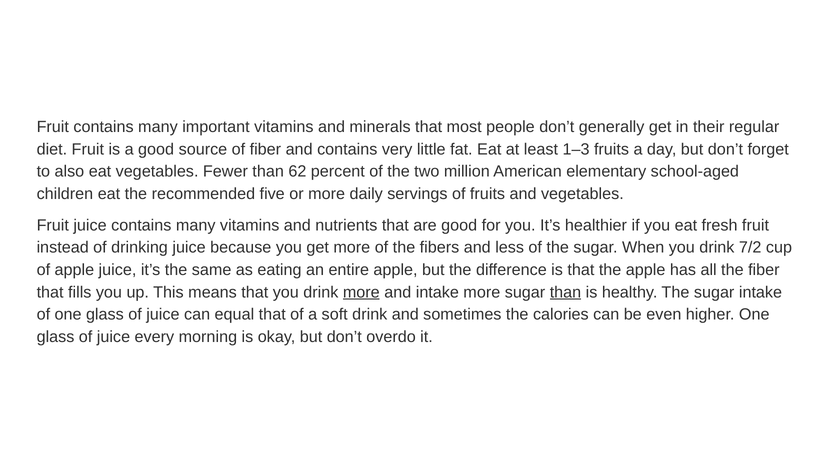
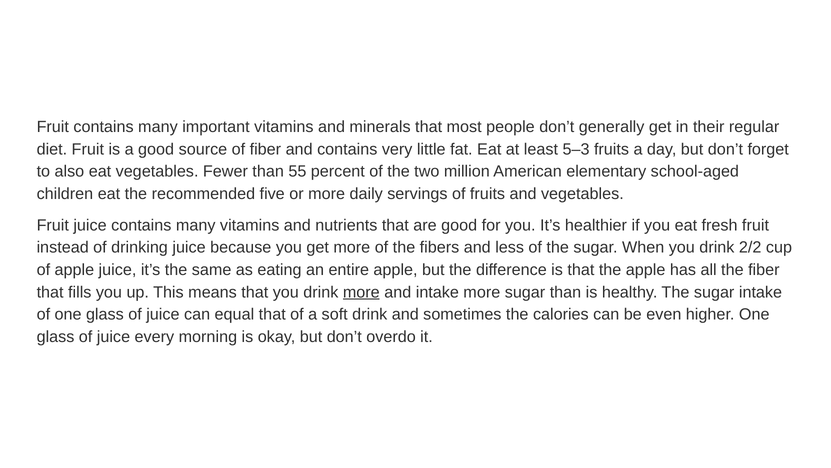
1–3: 1–3 -> 5–3
62: 62 -> 55
7/2: 7/2 -> 2/2
than at (565, 292) underline: present -> none
